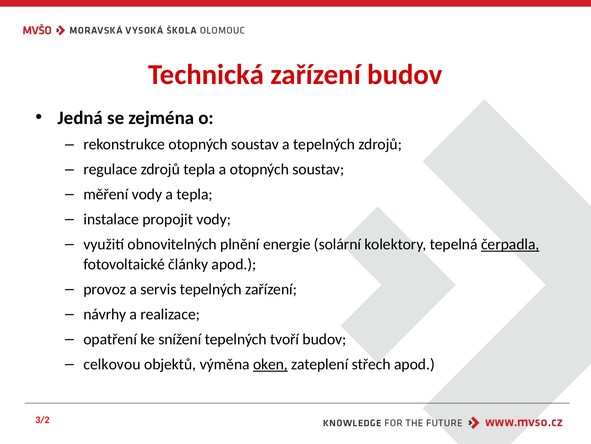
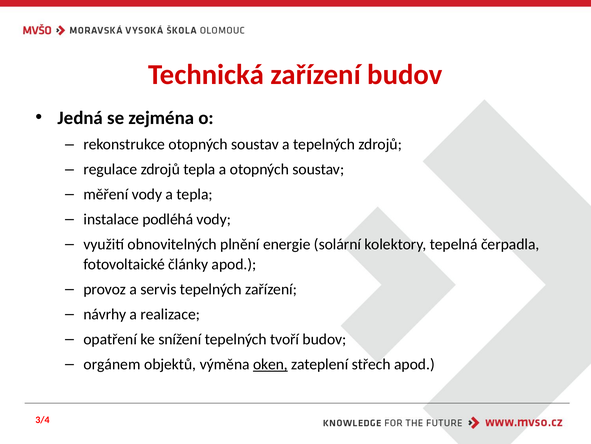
propojit: propojit -> podléhá
čerpadla underline: present -> none
celkovou: celkovou -> orgánem
3/2: 3/2 -> 3/4
